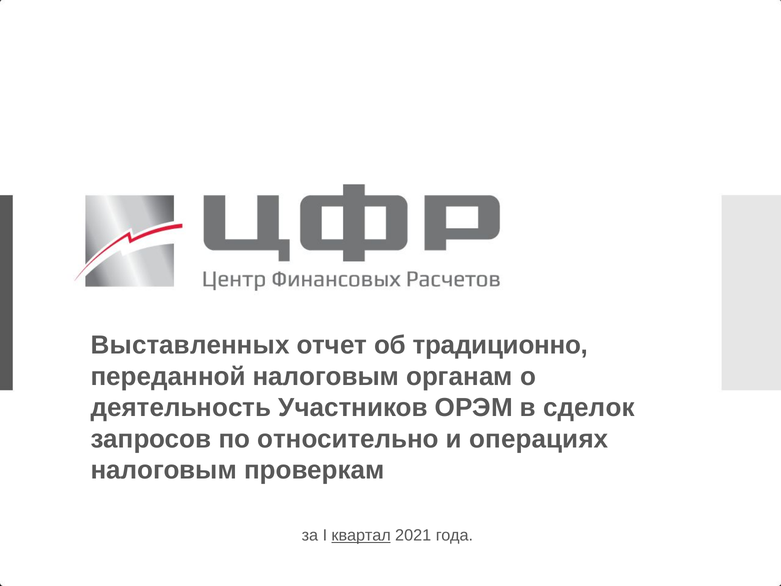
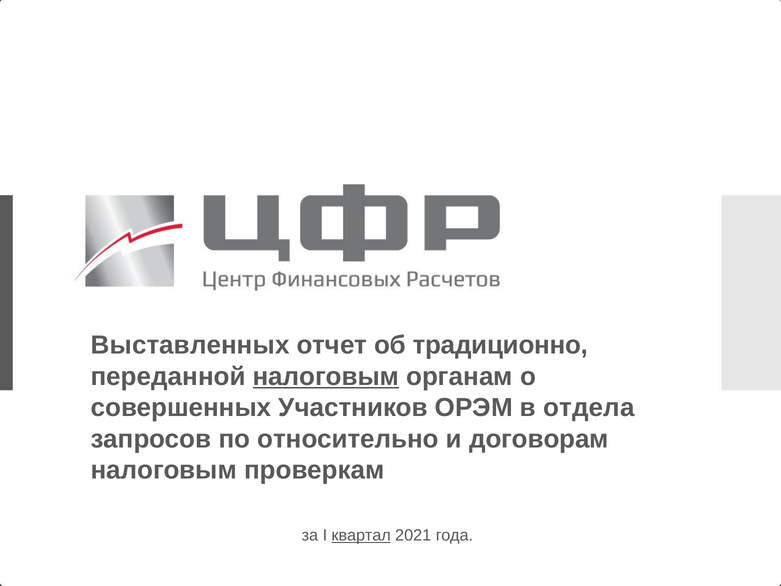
налоговым at (326, 376) underline: none -> present
деятельность: деятельность -> совершенных
сделок: сделок -> отдела
операциях: операциях -> договорам
